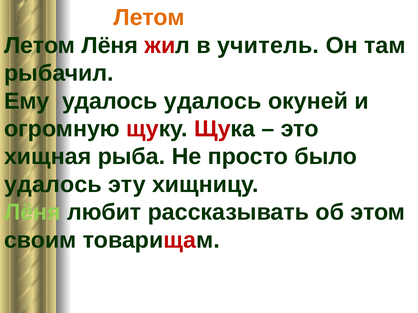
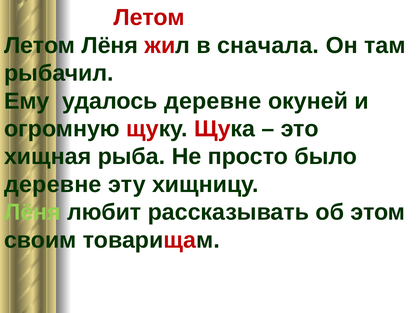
Летом at (149, 18) colour: orange -> red
учитель: учитель -> сначала
удалось удалось: удалось -> деревне
удалось at (53, 185): удалось -> деревне
